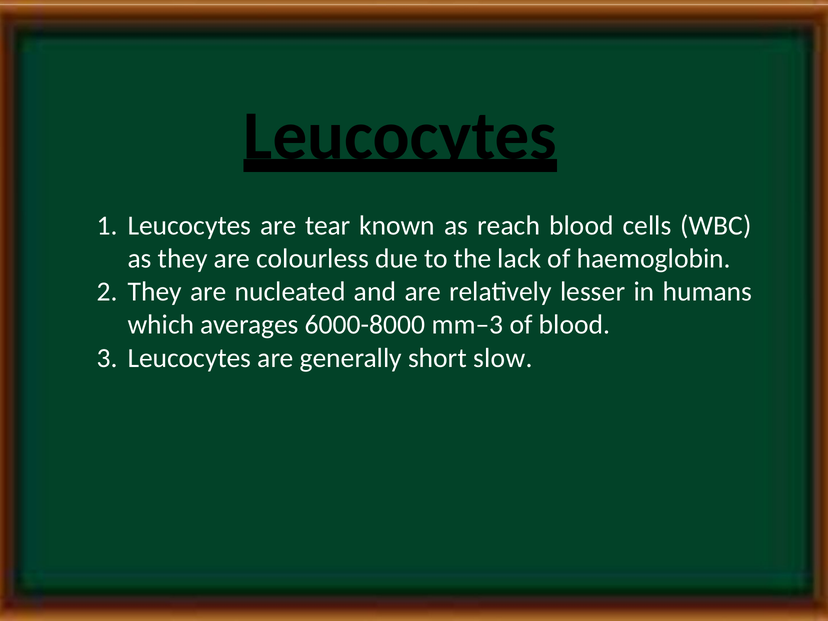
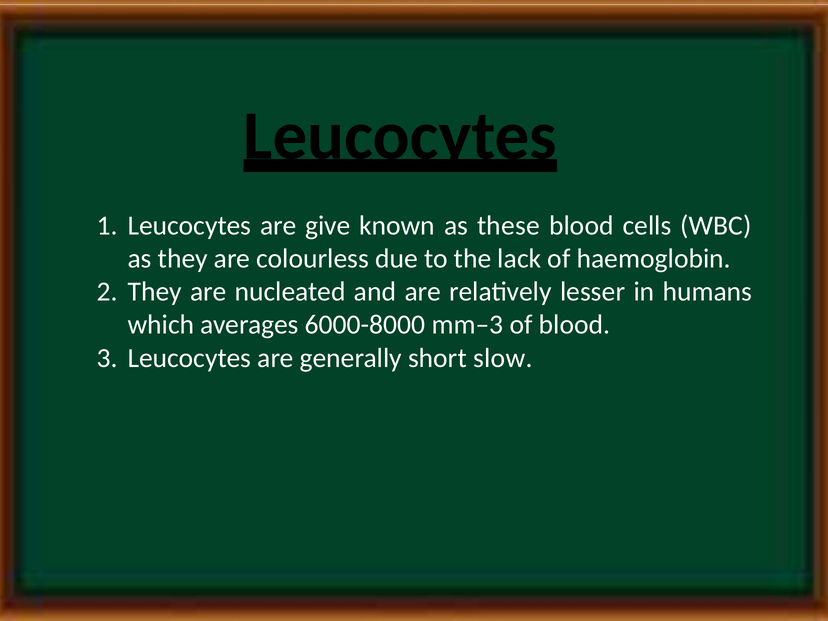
tear: tear -> give
reach: reach -> these
